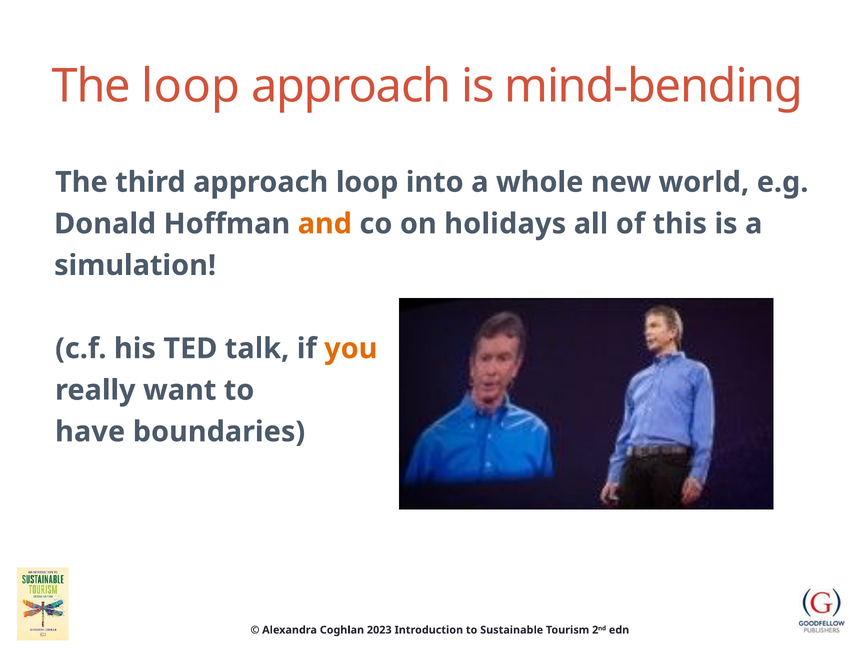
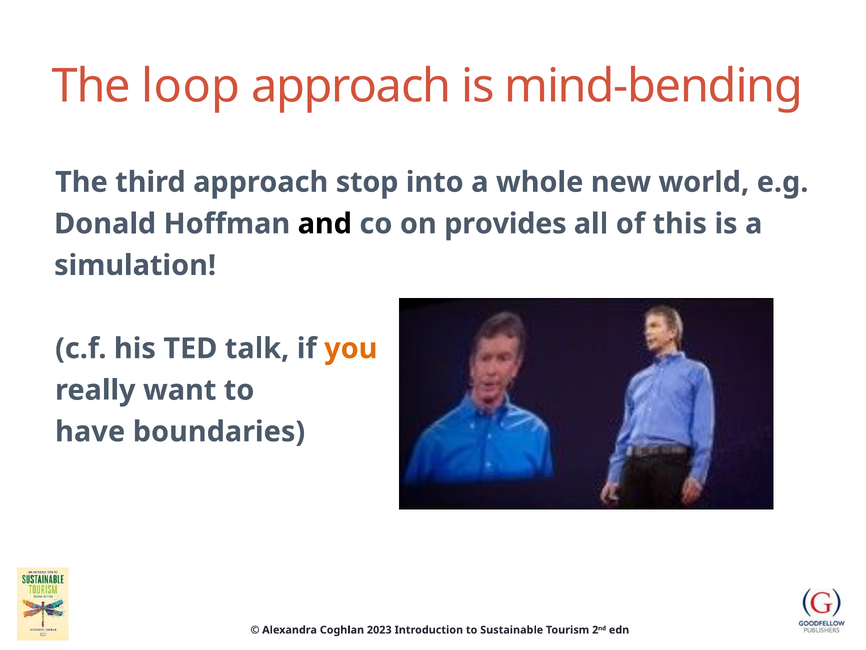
approach loop: loop -> stop
and colour: orange -> black
holidays: holidays -> provides
